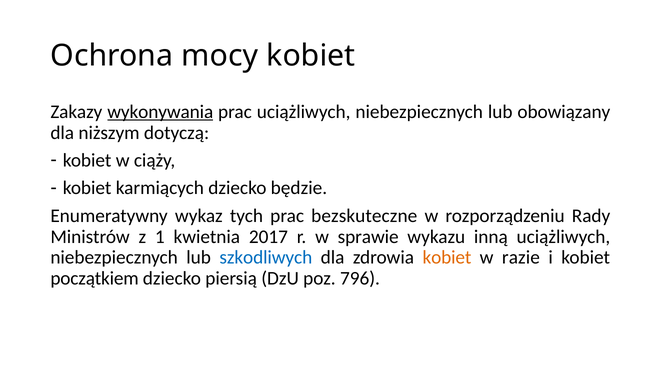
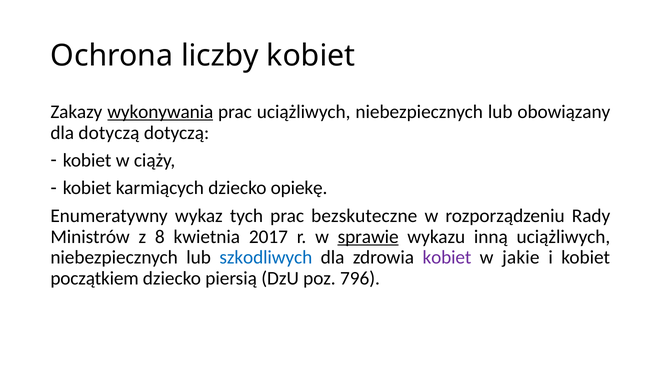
mocy: mocy -> liczby
dla niższym: niższym -> dotyczą
będzie: będzie -> opiekę
1: 1 -> 8
sprawie underline: none -> present
kobiet at (447, 257) colour: orange -> purple
razie: razie -> jakie
